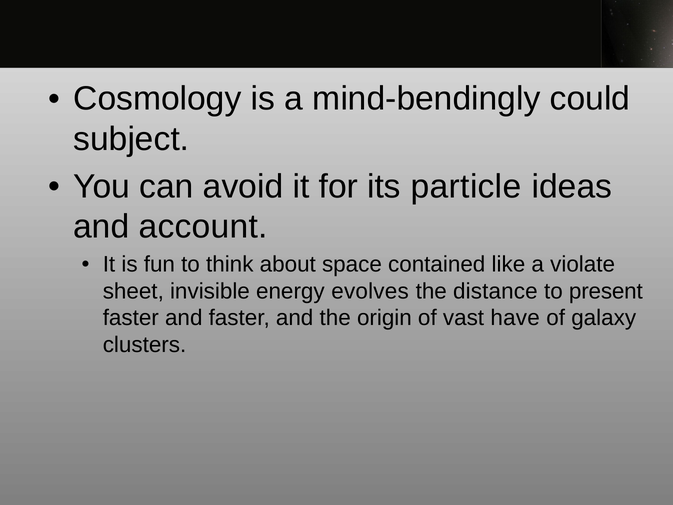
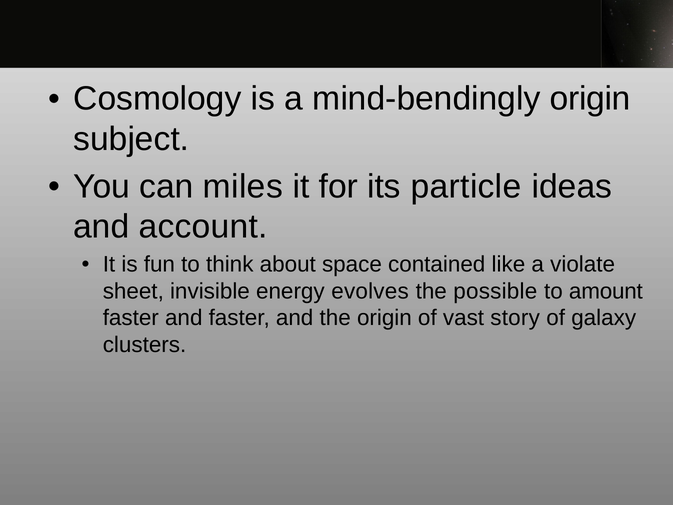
mind-bendingly could: could -> origin
avoid: avoid -> miles
distance: distance -> possible
present: present -> amount
have: have -> story
